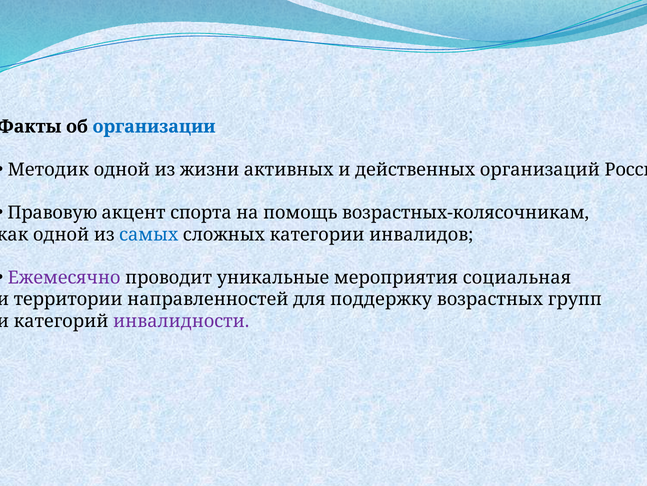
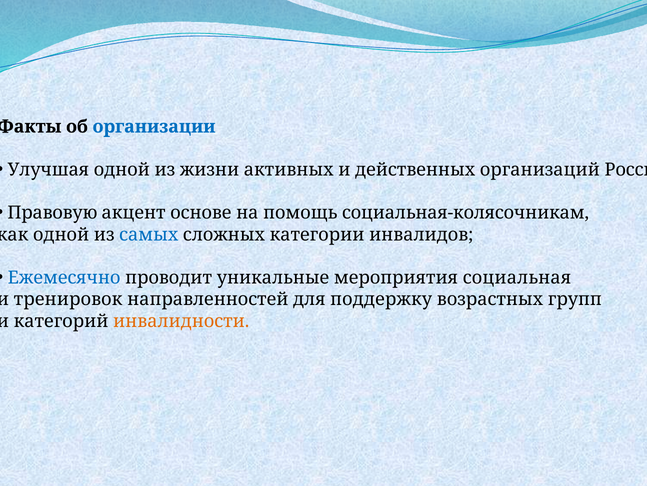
Методик: Методик -> Улучшая
спорта: спорта -> основе
возрастных-колясочникам: возрастных-колясочникам -> социальная-колясочникам
Ежемесячно colour: purple -> blue
территории: территории -> тренировок
инвалидности colour: purple -> orange
